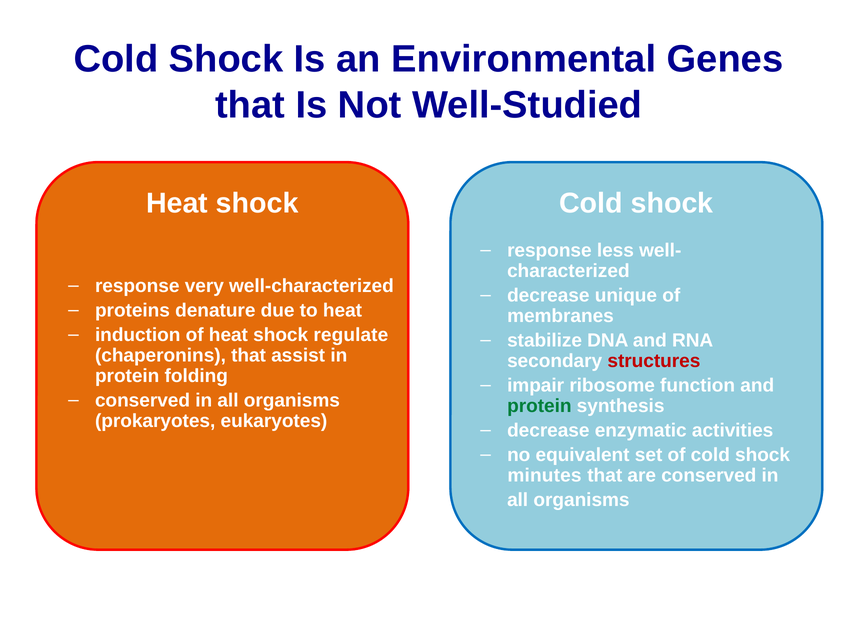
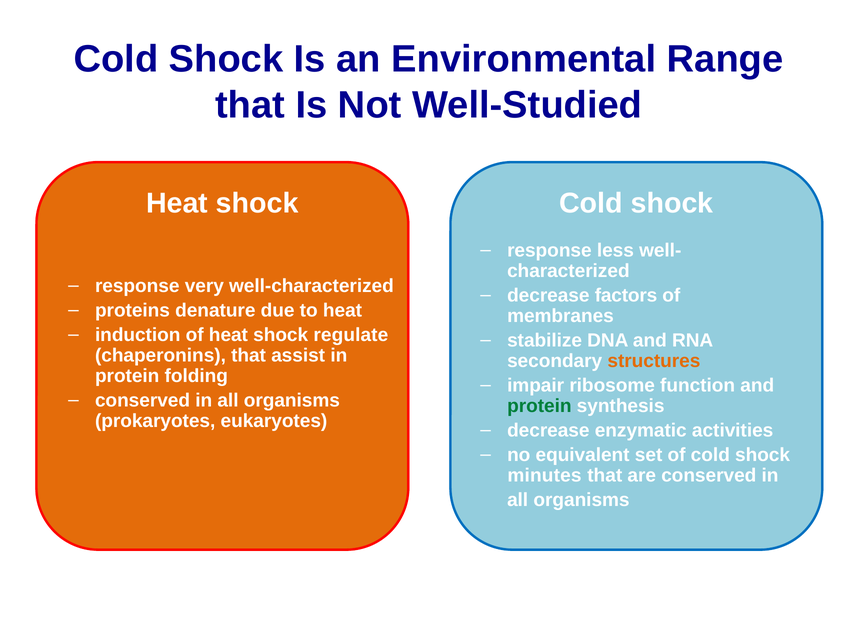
Genes: Genes -> Range
unique: unique -> factors
structures colour: red -> orange
